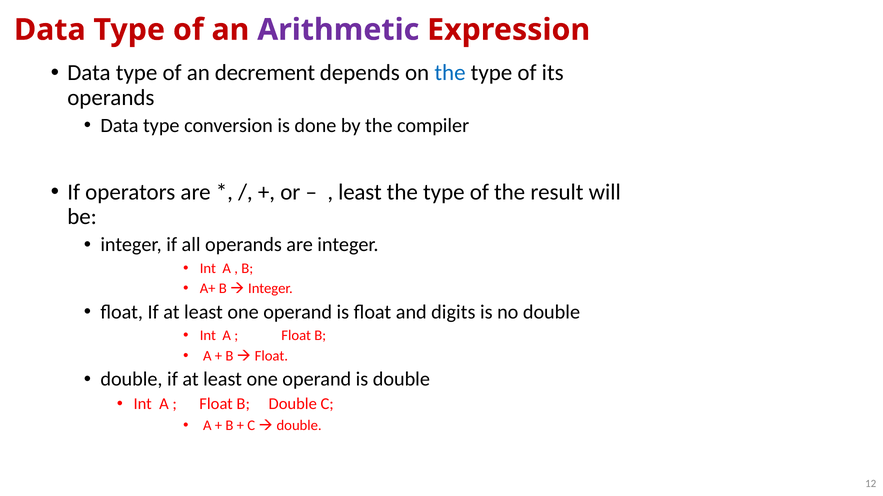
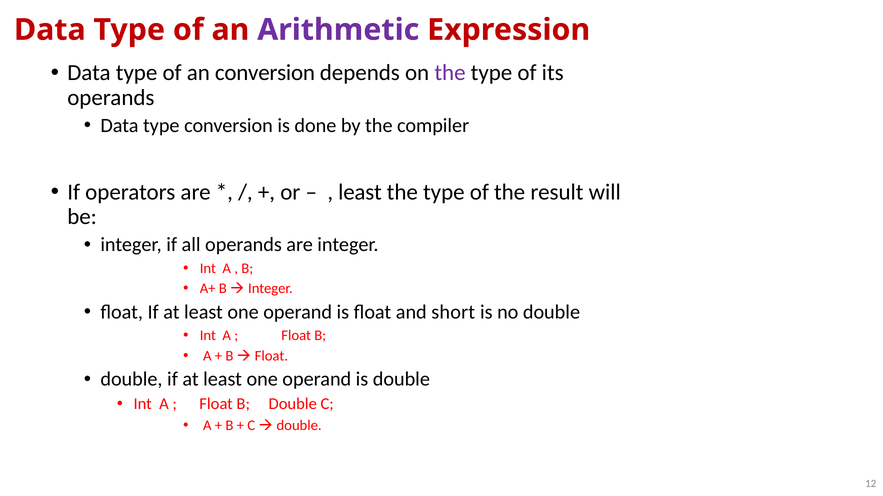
an decrement: decrement -> conversion
the at (450, 73) colour: blue -> purple
digits: digits -> short
